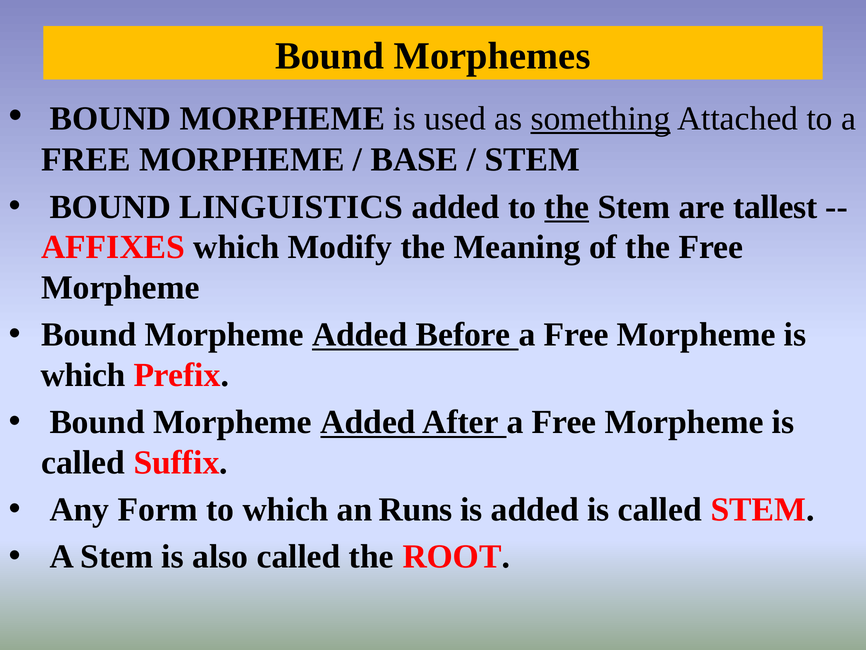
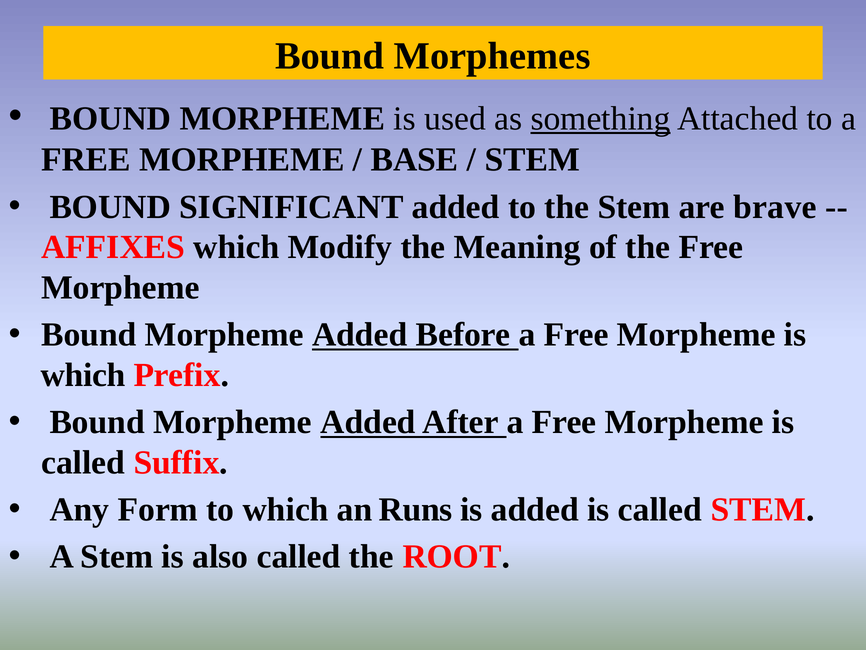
LINGUISTICS: LINGUISTICS -> SIGNIFICANT
the at (567, 207) underline: present -> none
tallest: tallest -> brave
